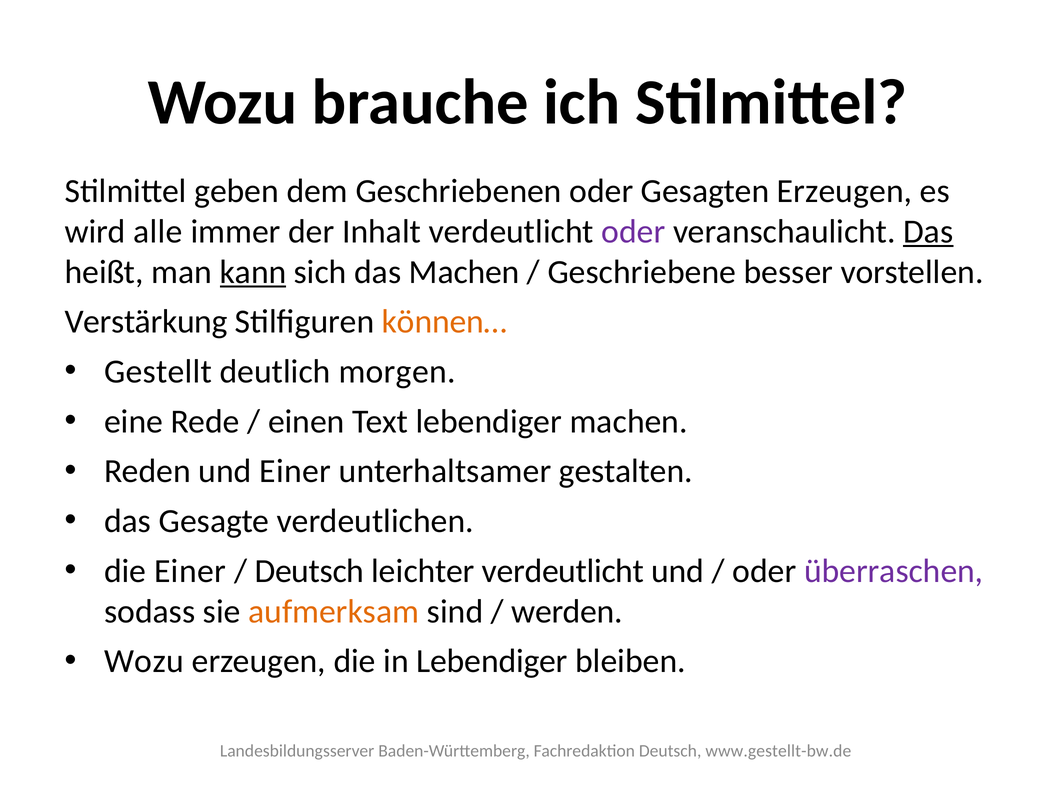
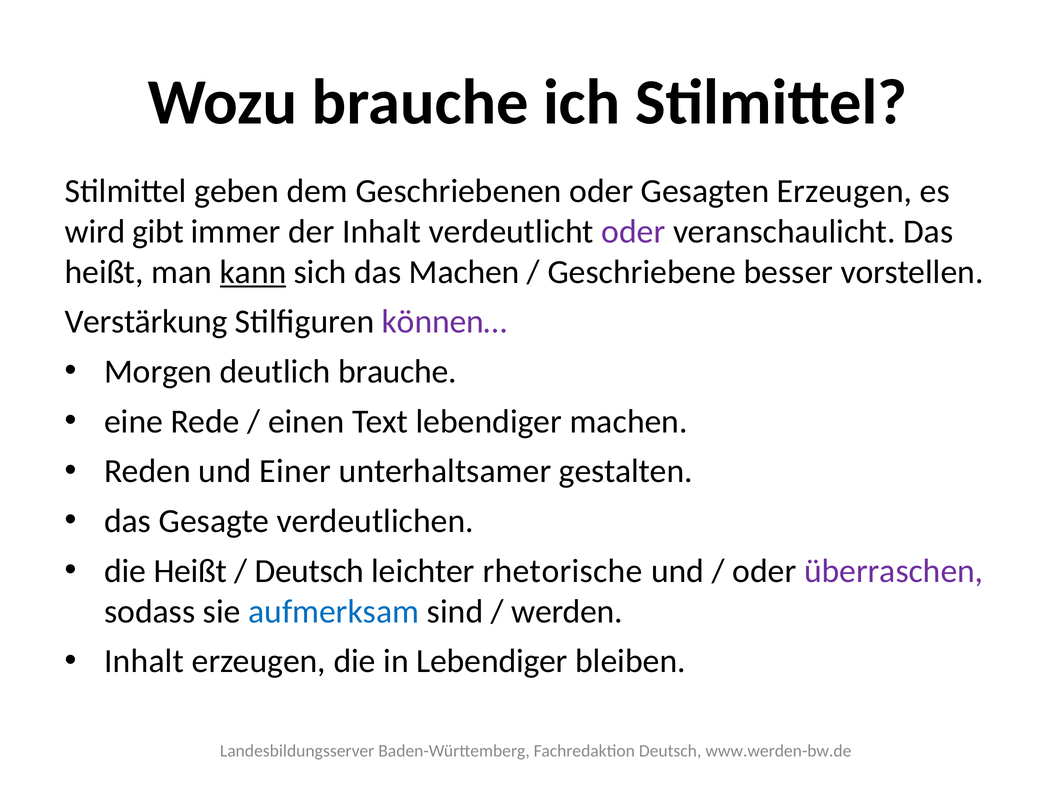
alle: alle -> gibt
Das at (928, 231) underline: present -> none
können… colour: orange -> purple
Gestellt: Gestellt -> Morgen
deutlich morgen: morgen -> brauche
die Einer: Einer -> Heißt
leichter verdeutlicht: verdeutlicht -> rhetorische
aufmerksam colour: orange -> blue
Wozu at (144, 661): Wozu -> Inhalt
www.gestellt-bw.de: www.gestellt-bw.de -> www.werden-bw.de
